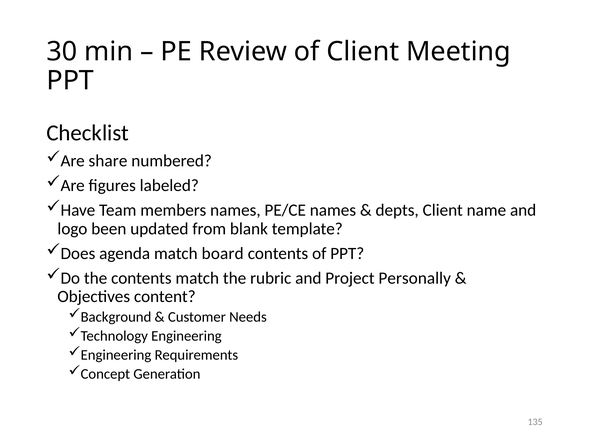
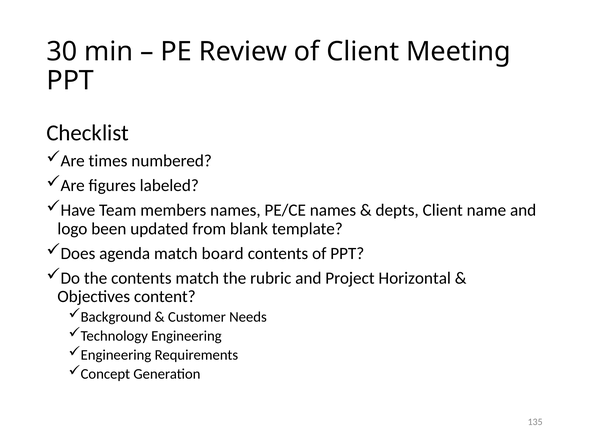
share: share -> times
Personally: Personally -> Horizontal
